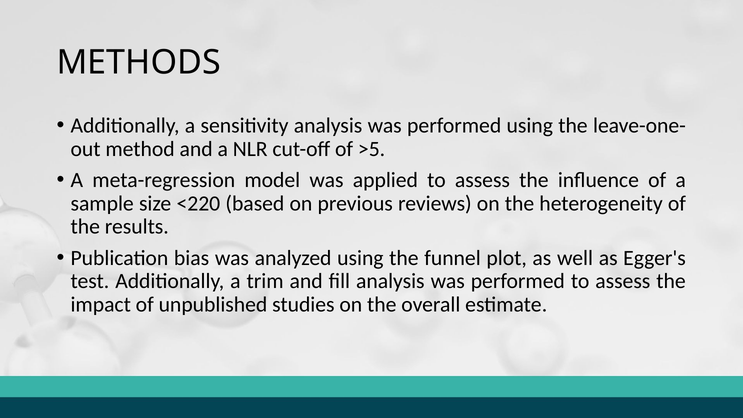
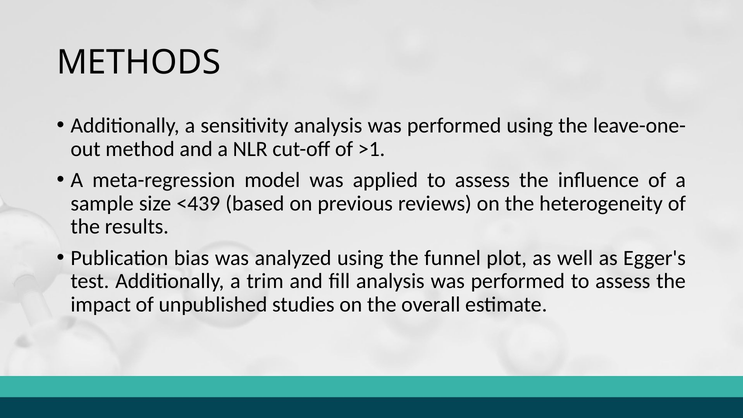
>5: >5 -> >1
<220: <220 -> <439
